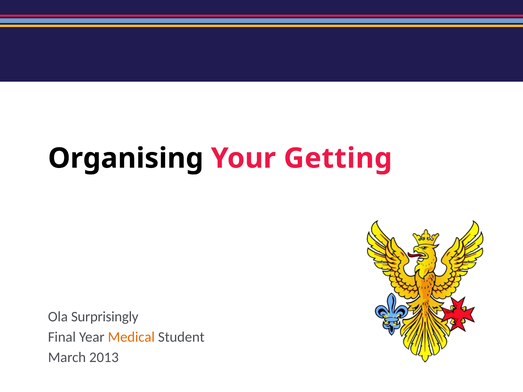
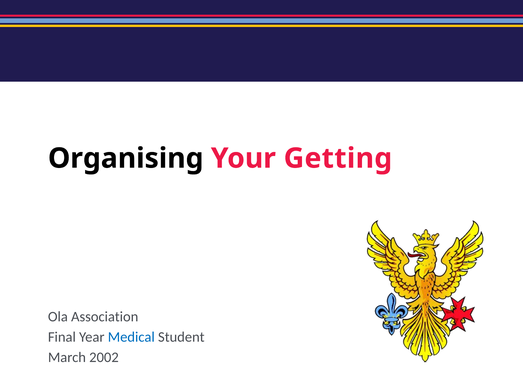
Surprisingly: Surprisingly -> Association
Medical colour: orange -> blue
2013: 2013 -> 2002
